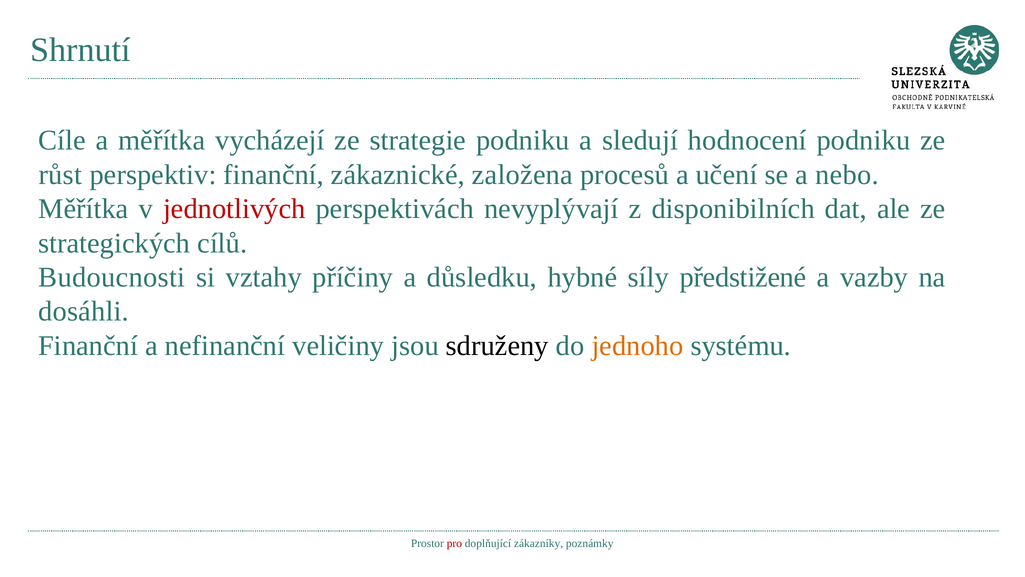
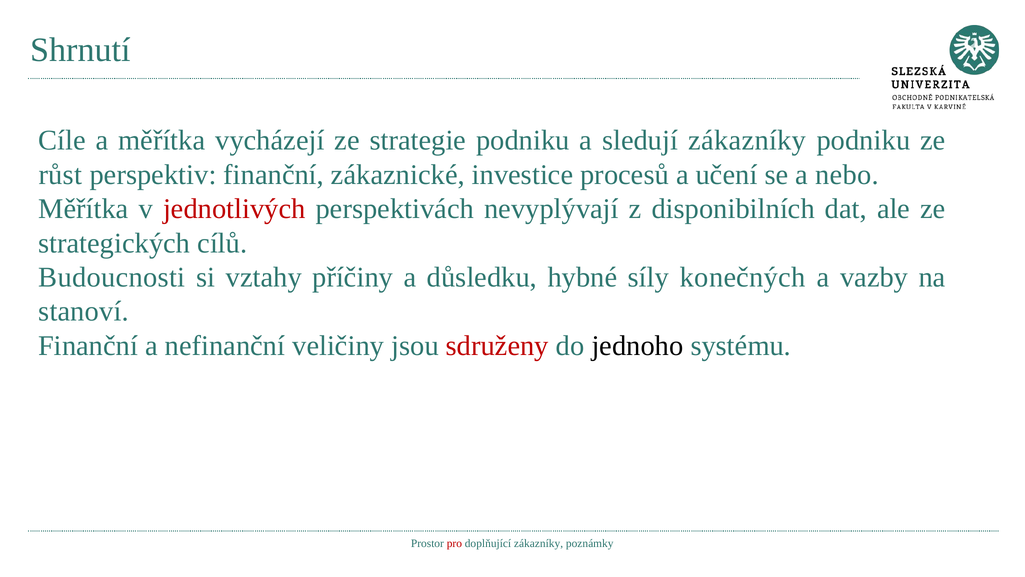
sledují hodnocení: hodnocení -> zákazníky
založena: založena -> investice
předstižené: předstižené -> konečných
dosáhli: dosáhli -> stanoví
sdruženy colour: black -> red
jednoho colour: orange -> black
